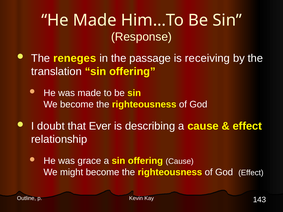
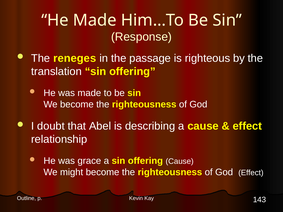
receiving: receiving -> righteous
Ever: Ever -> Abel
